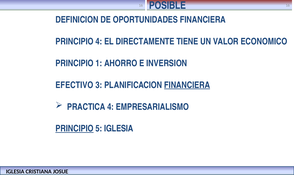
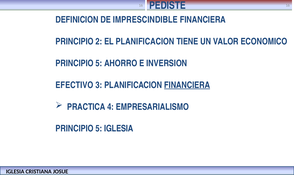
POSIBLE: POSIBLE -> PEDISTE
OPORTUNIDADES: OPORTUNIDADES -> IMPRESCINDIBLE
PRINCIPIO 4: 4 -> 2
EL DIRECTAMENTE: DIRECTAMENTE -> PLANIFICACION
1 at (99, 63): 1 -> 5
PRINCIPIO at (75, 129) underline: present -> none
